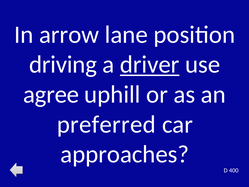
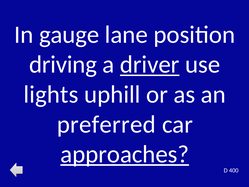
arrow: arrow -> gauge
agree: agree -> lights
approaches underline: none -> present
